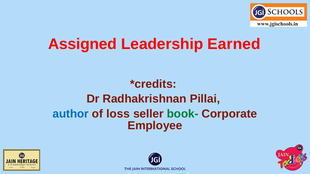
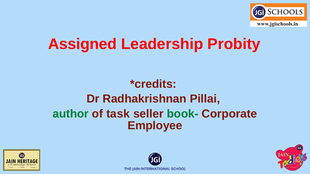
Earned: Earned -> Probity
author colour: blue -> green
loss: loss -> task
